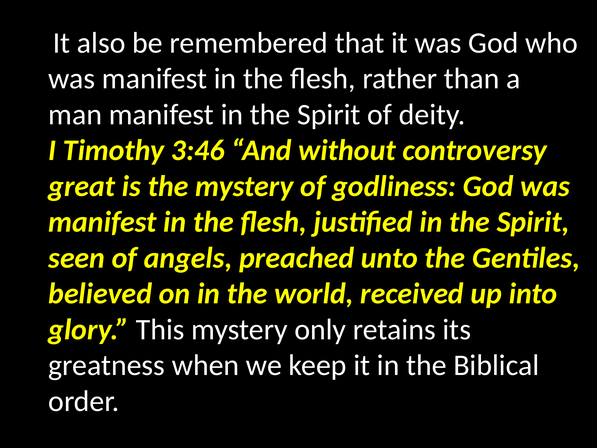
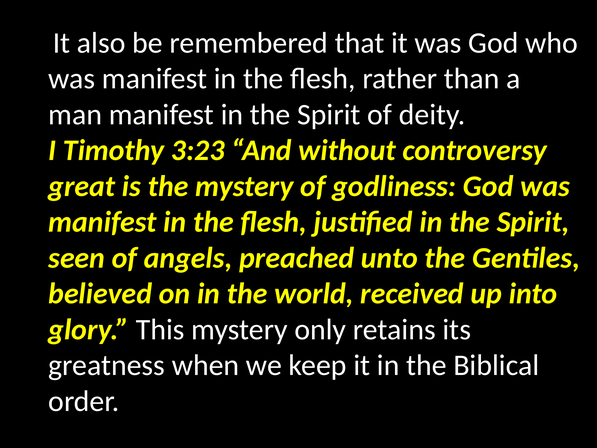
3:46: 3:46 -> 3:23
